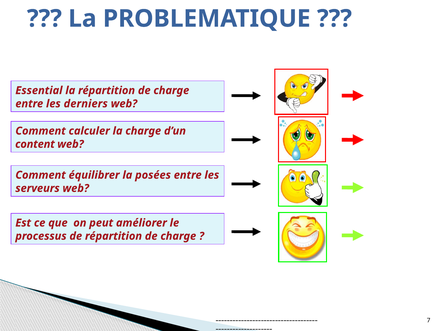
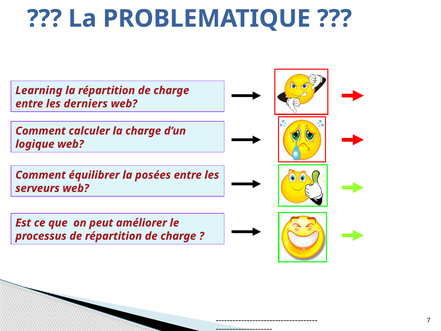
Essential: Essential -> Learning
content: content -> logique
